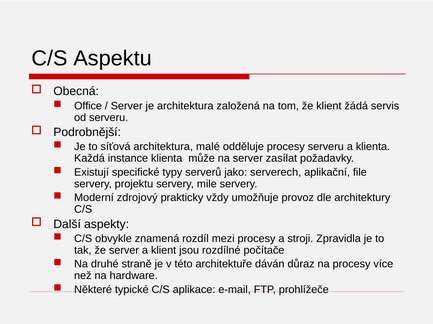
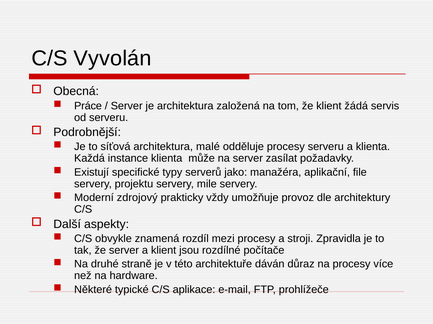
Aspektu: Aspektu -> Vyvolán
Office: Office -> Práce
serverech: serverech -> manažéra
